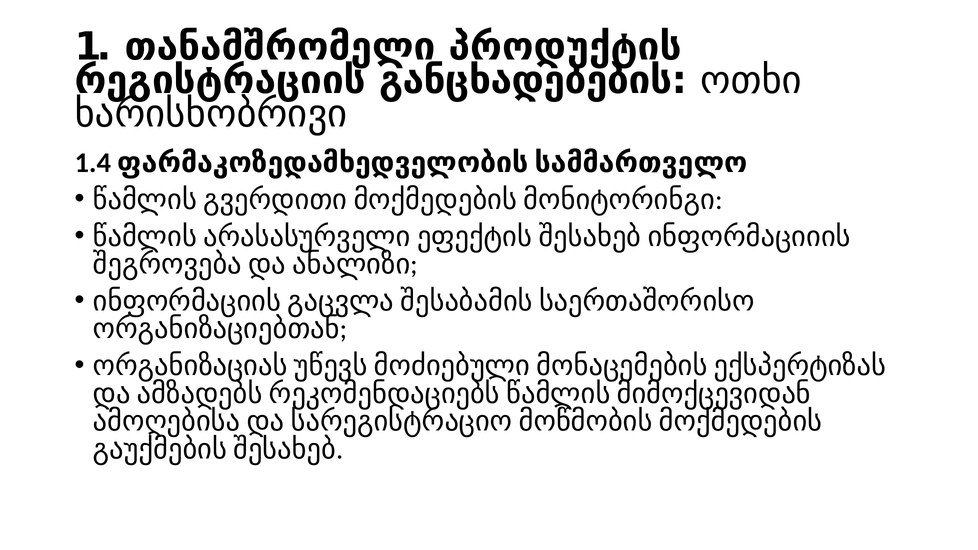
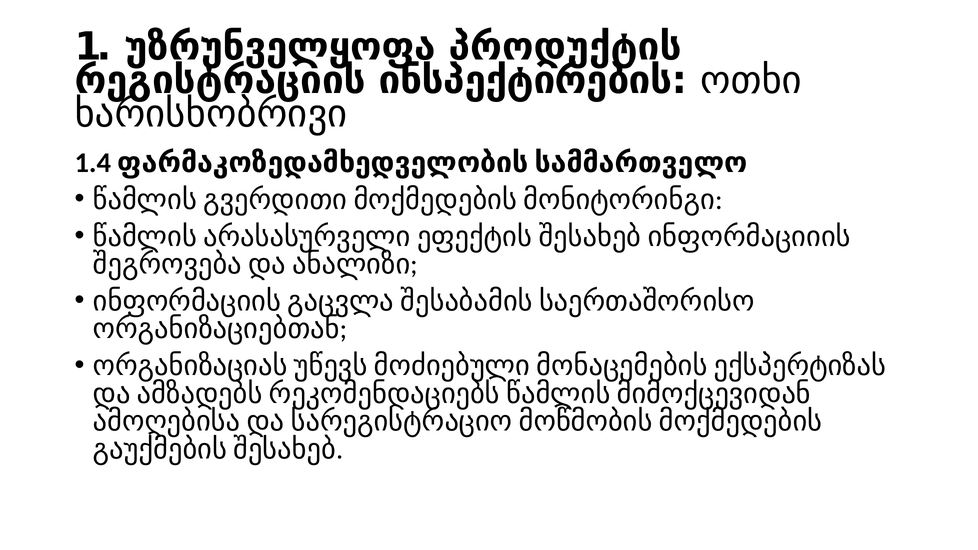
თანამშრომელი: თანამშრომელი -> უზრუნველყოფა
განცხადებების: განცხადებების -> ინსპექტირების
